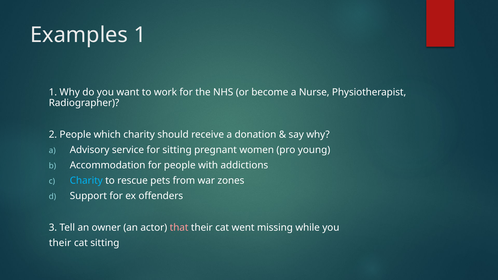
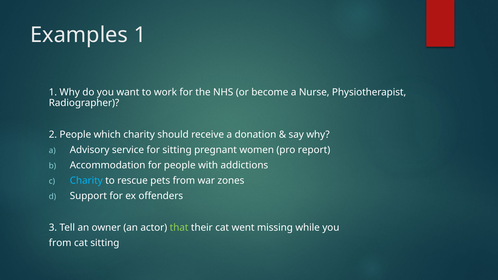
young: young -> report
that colour: pink -> light green
their at (60, 243): their -> from
